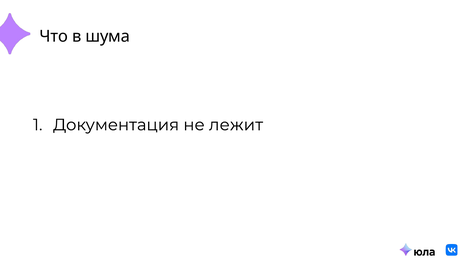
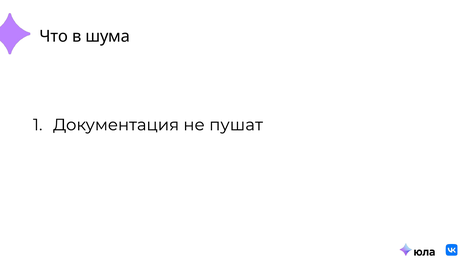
лежит: лежит -> пушат
